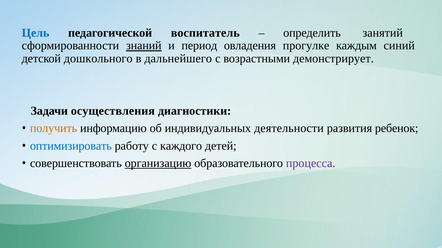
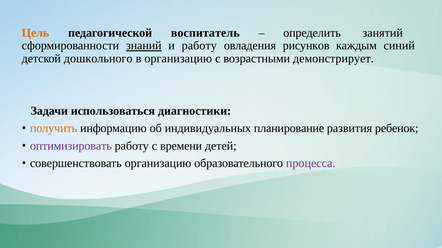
Цель colour: blue -> orange
и период: период -> работу
прогулке: прогулке -> рисунков
в дальнейшего: дальнейшего -> организацию
осуществления: осуществления -> использоваться
деятельности: деятельности -> планирование
оптимизировать colour: blue -> purple
каждого: каждого -> времени
организацию at (158, 164) underline: present -> none
